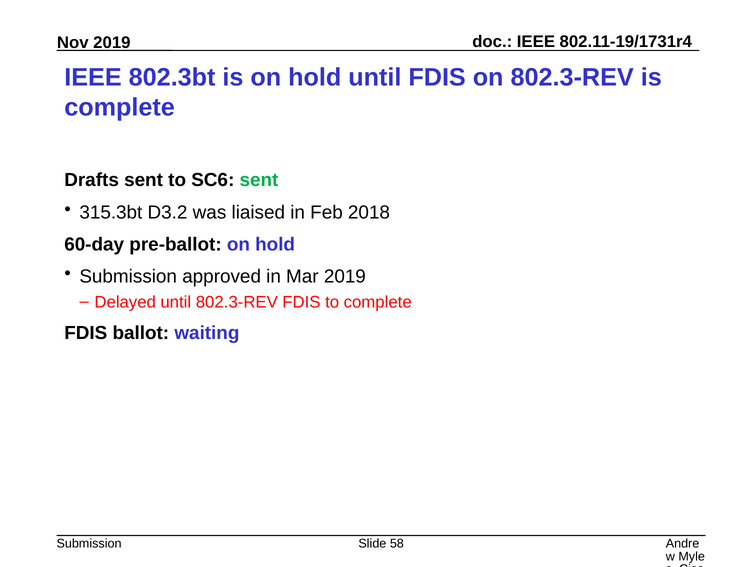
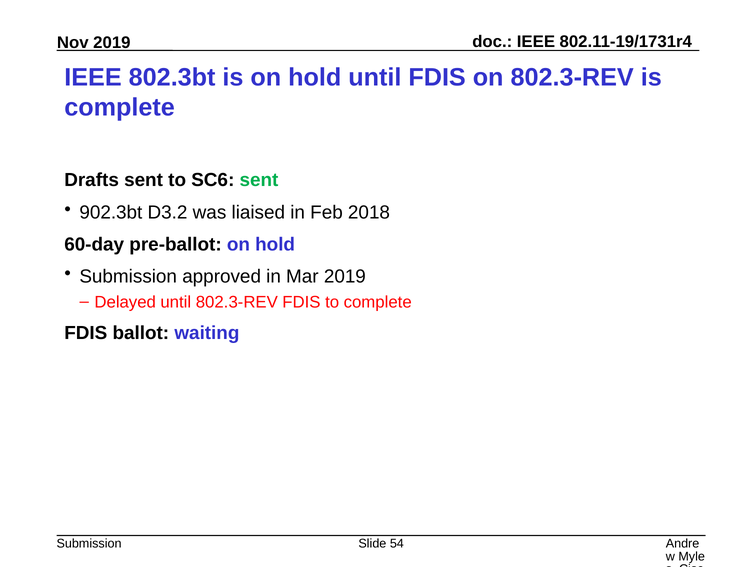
315.3bt: 315.3bt -> 902.3bt
58: 58 -> 54
